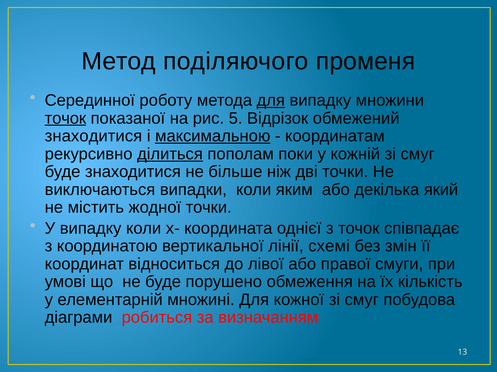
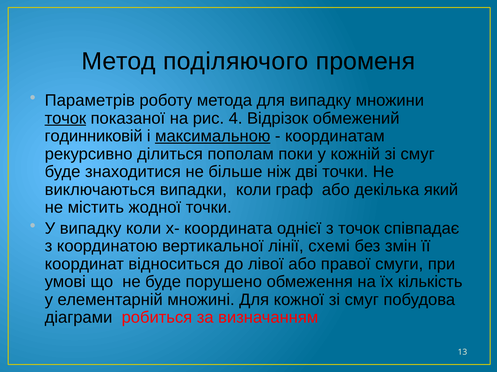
Серединної: Серединної -> Параметрів
для at (271, 101) underline: present -> none
5: 5 -> 4
знаходитися at (93, 136): знаходитися -> годинниковій
ділиться underline: present -> none
яким: яким -> граф
